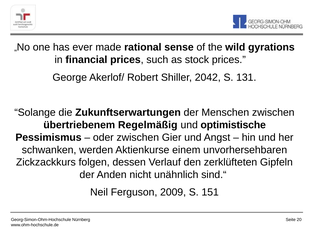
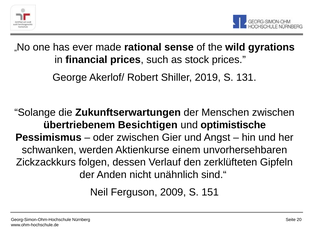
2042: 2042 -> 2019
Regelmäßig: Regelmäßig -> Besichtigen
